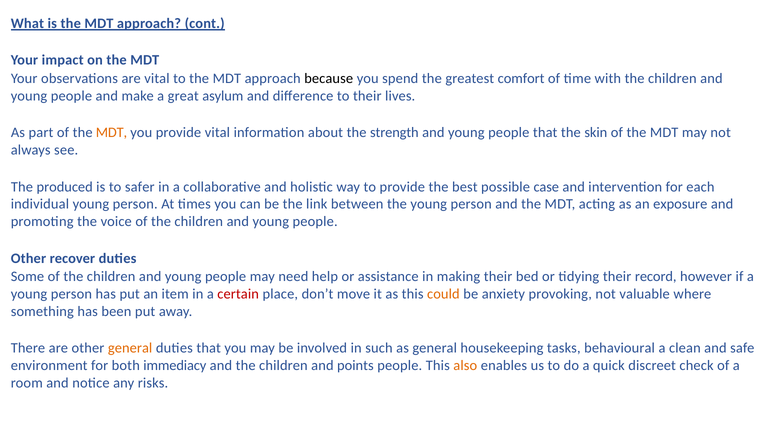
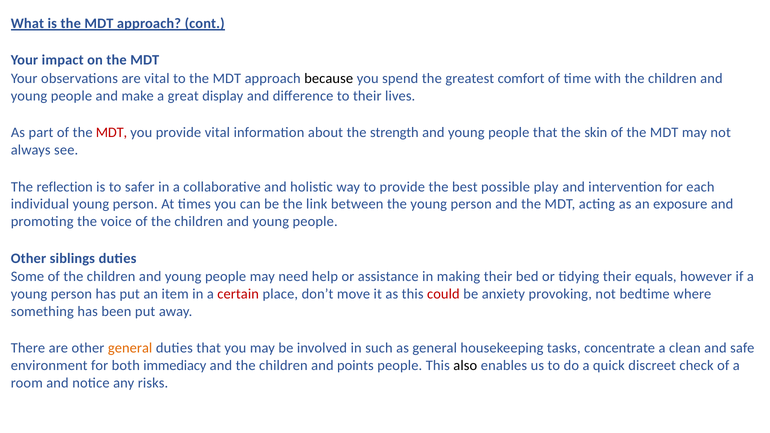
asylum: asylum -> display
MDT at (112, 133) colour: orange -> red
produced: produced -> reflection
case: case -> play
recover: recover -> siblings
record: record -> equals
could colour: orange -> red
valuable: valuable -> bedtime
behavioural: behavioural -> concentrate
also colour: orange -> black
